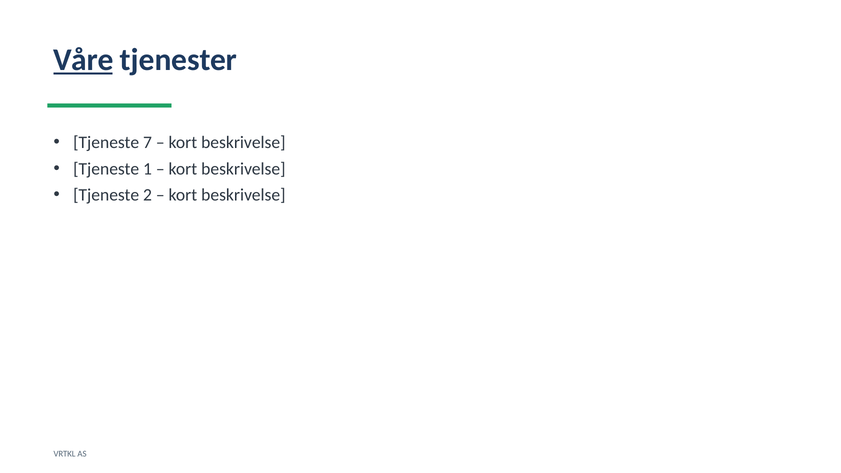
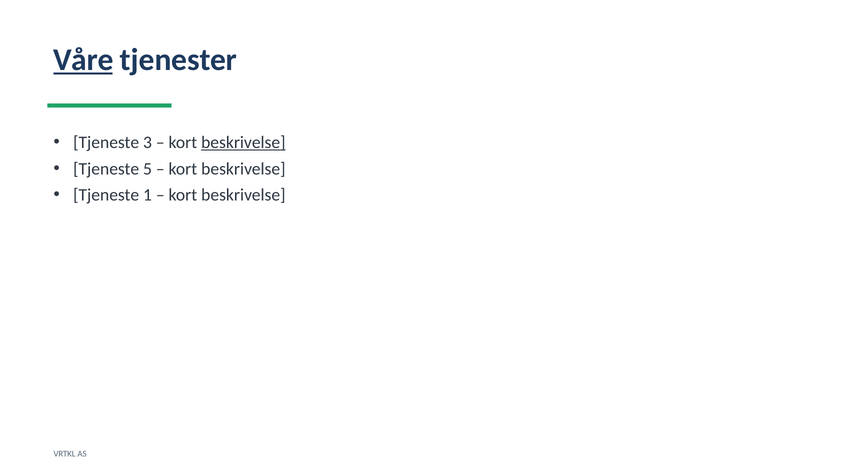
7: 7 -> 3
beskrivelse at (243, 142) underline: none -> present
1: 1 -> 5
2: 2 -> 1
